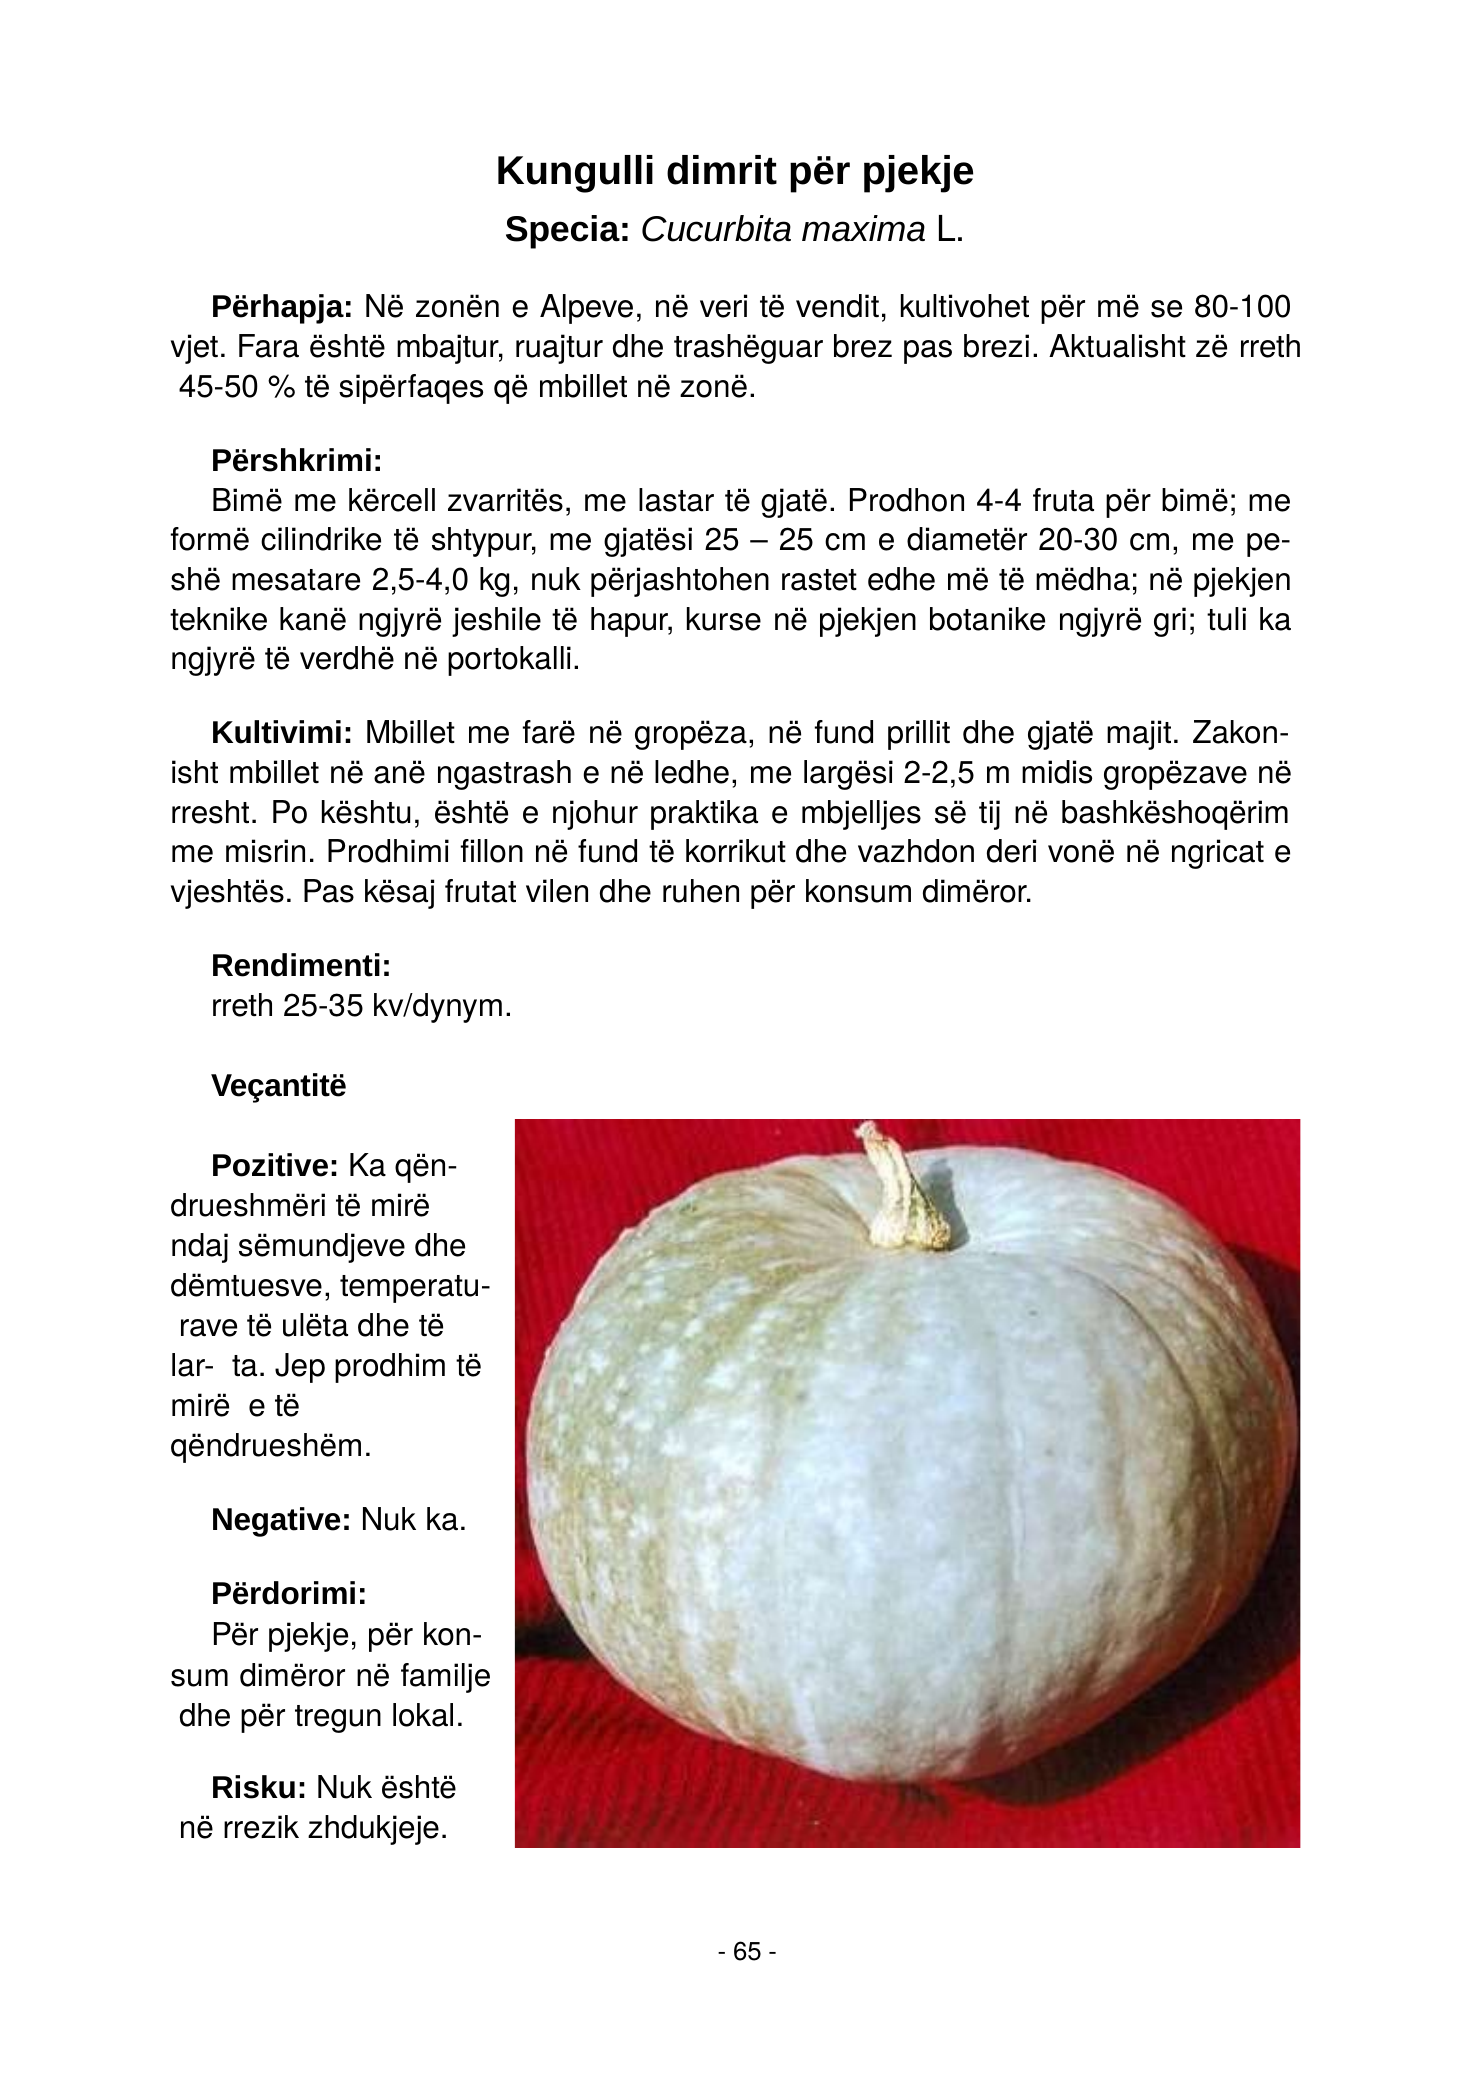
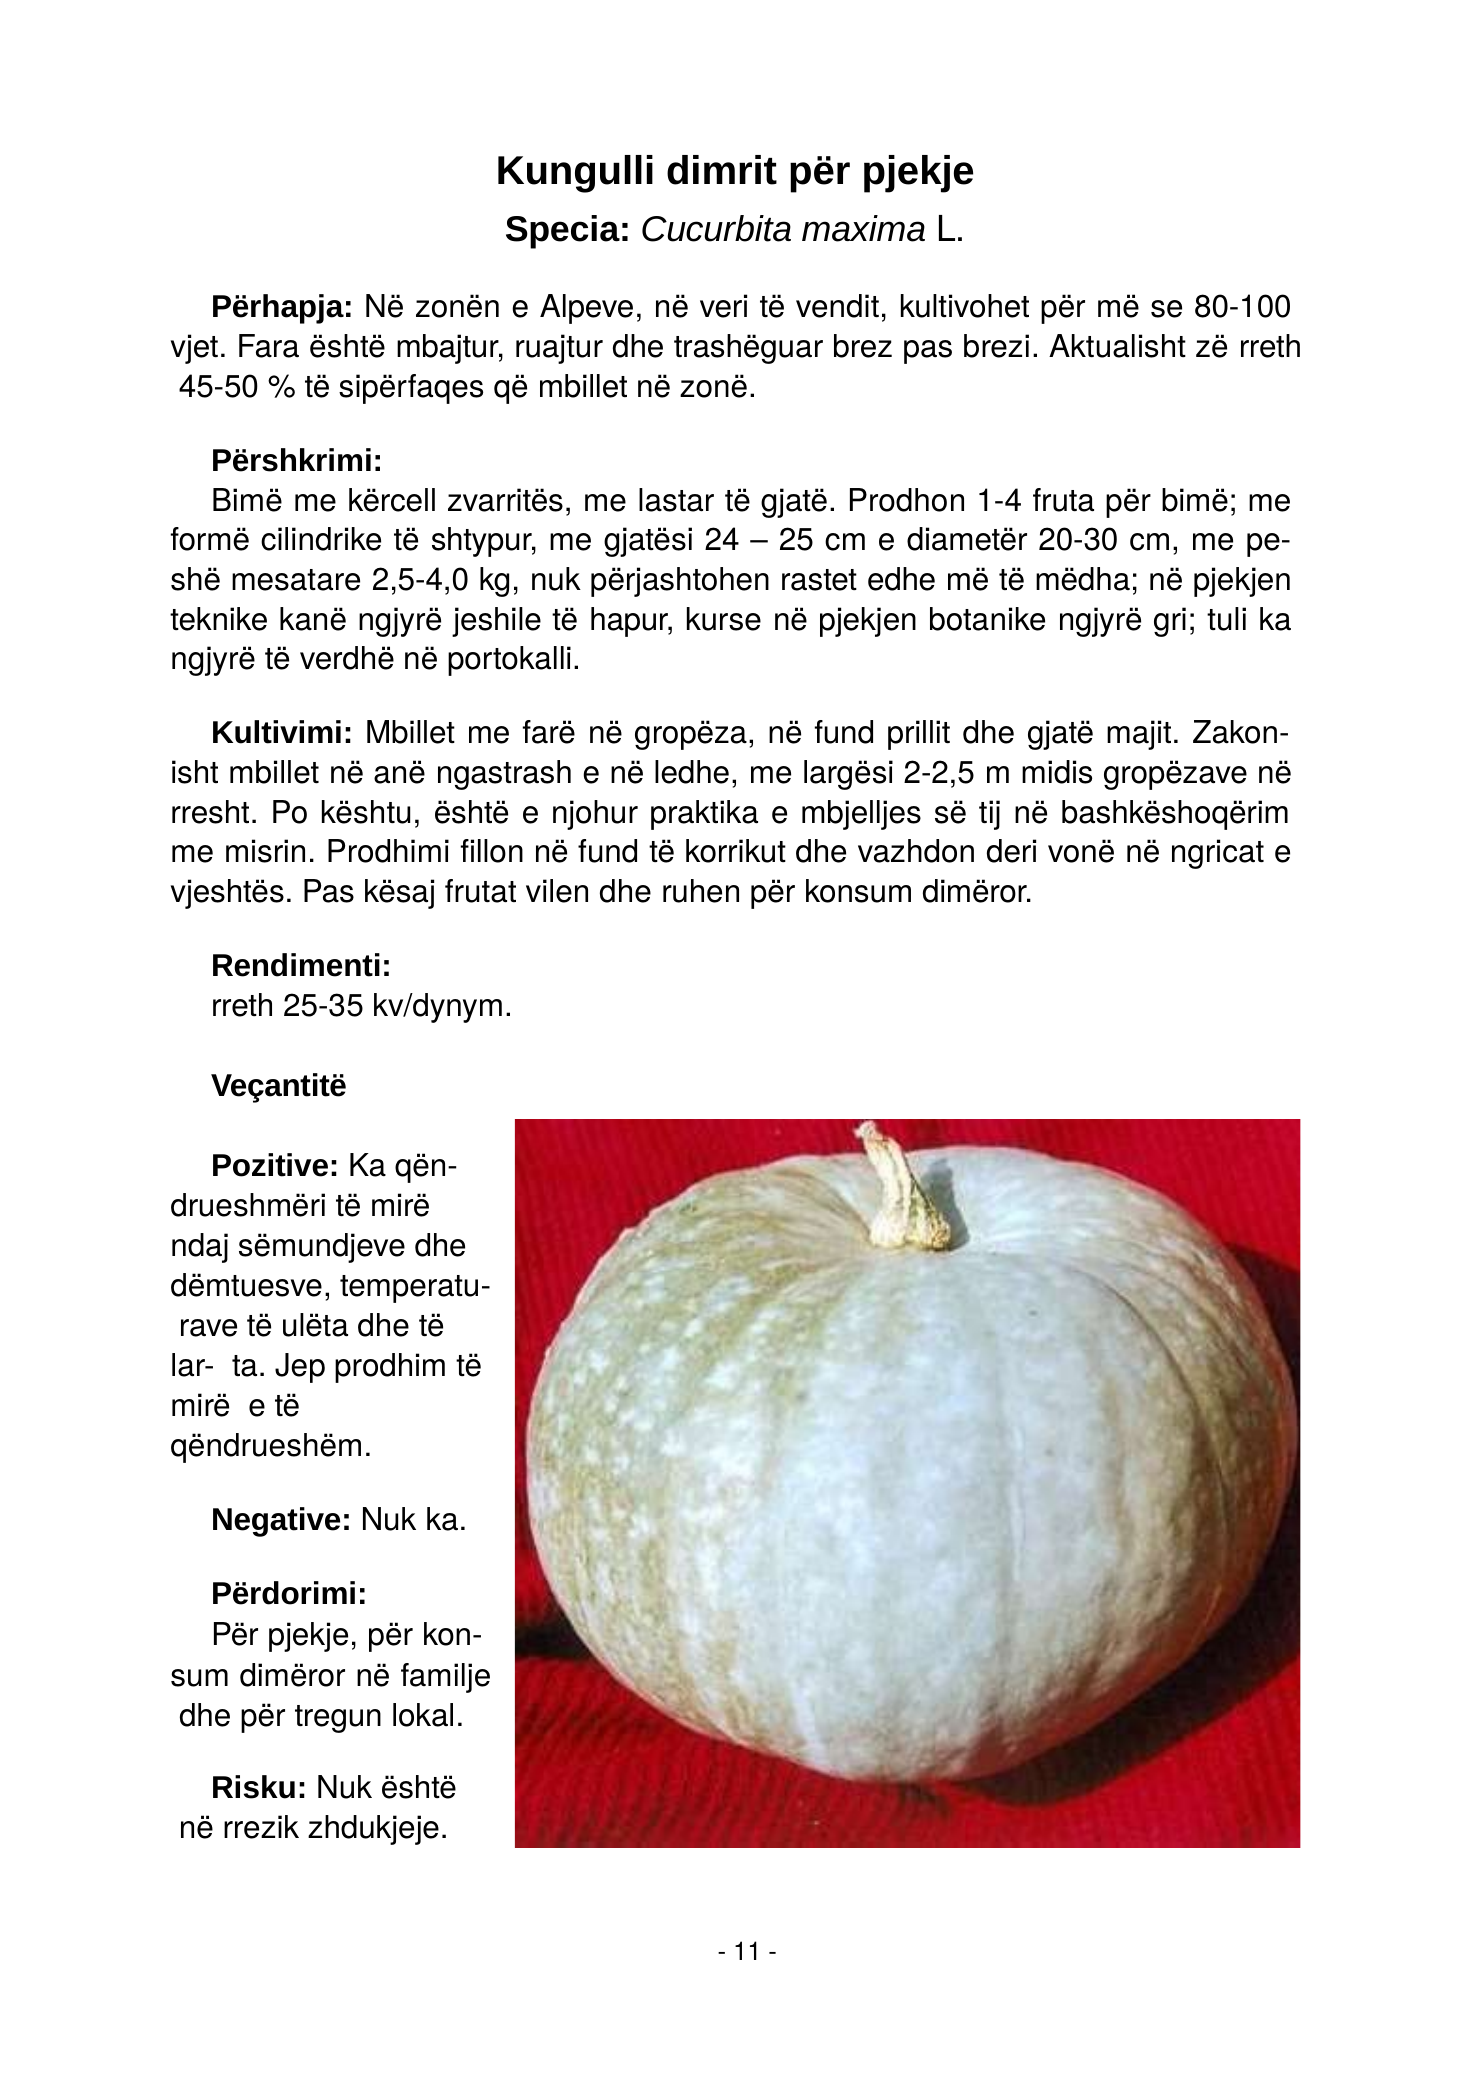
4-4: 4-4 -> 1-4
gjatësi 25: 25 -> 24
65: 65 -> 11
